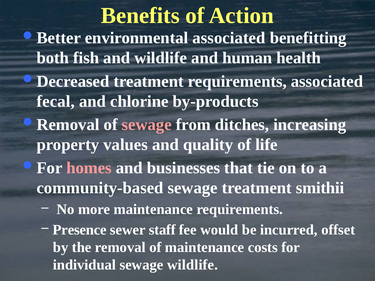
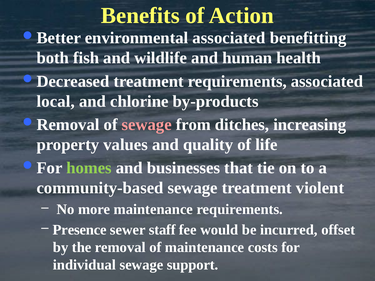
fecal: fecal -> local
homes colour: pink -> light green
smithii: smithii -> violent
sewage wildlife: wildlife -> support
